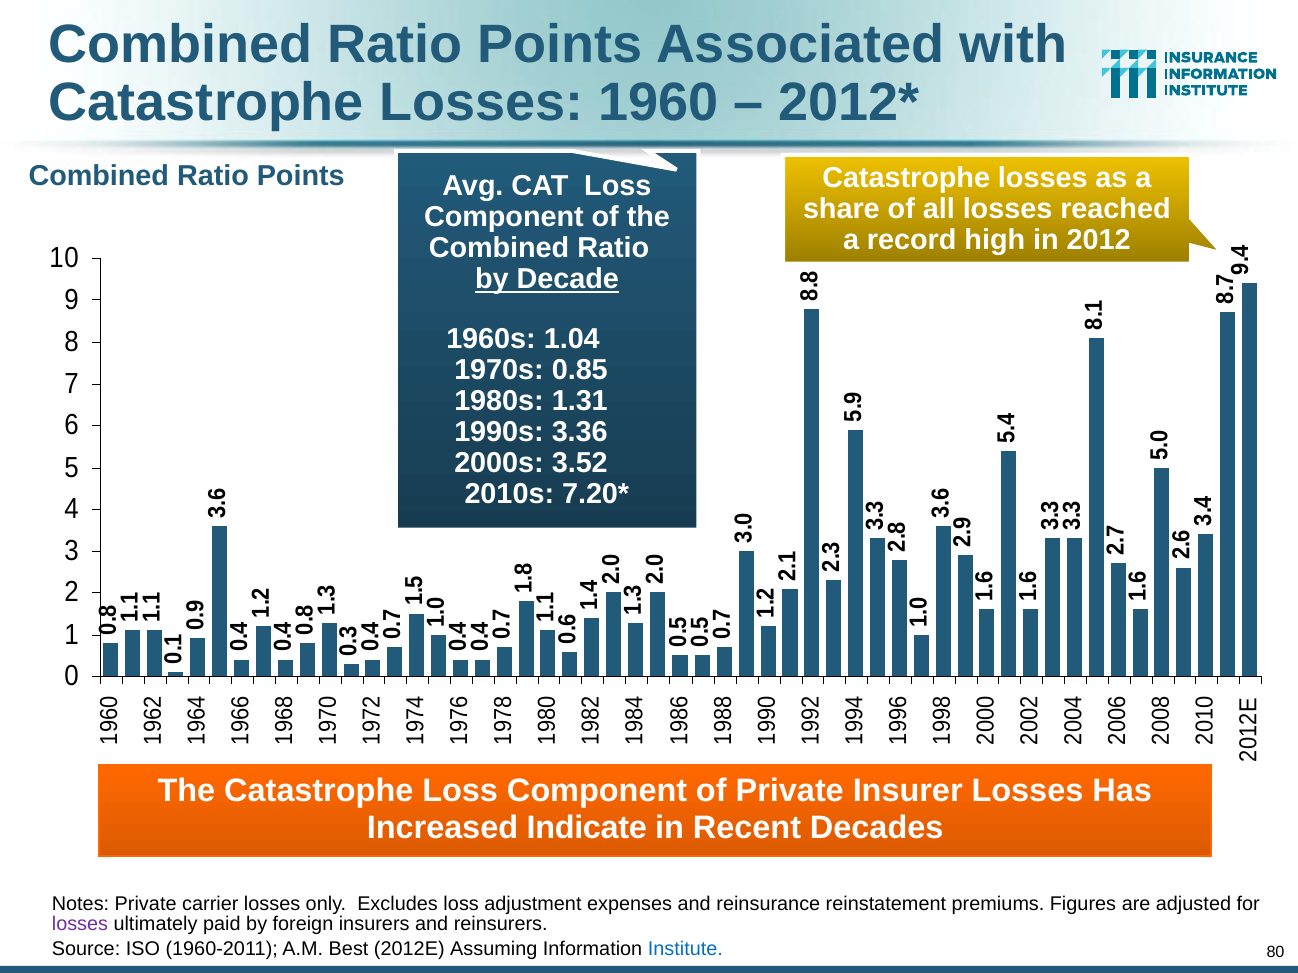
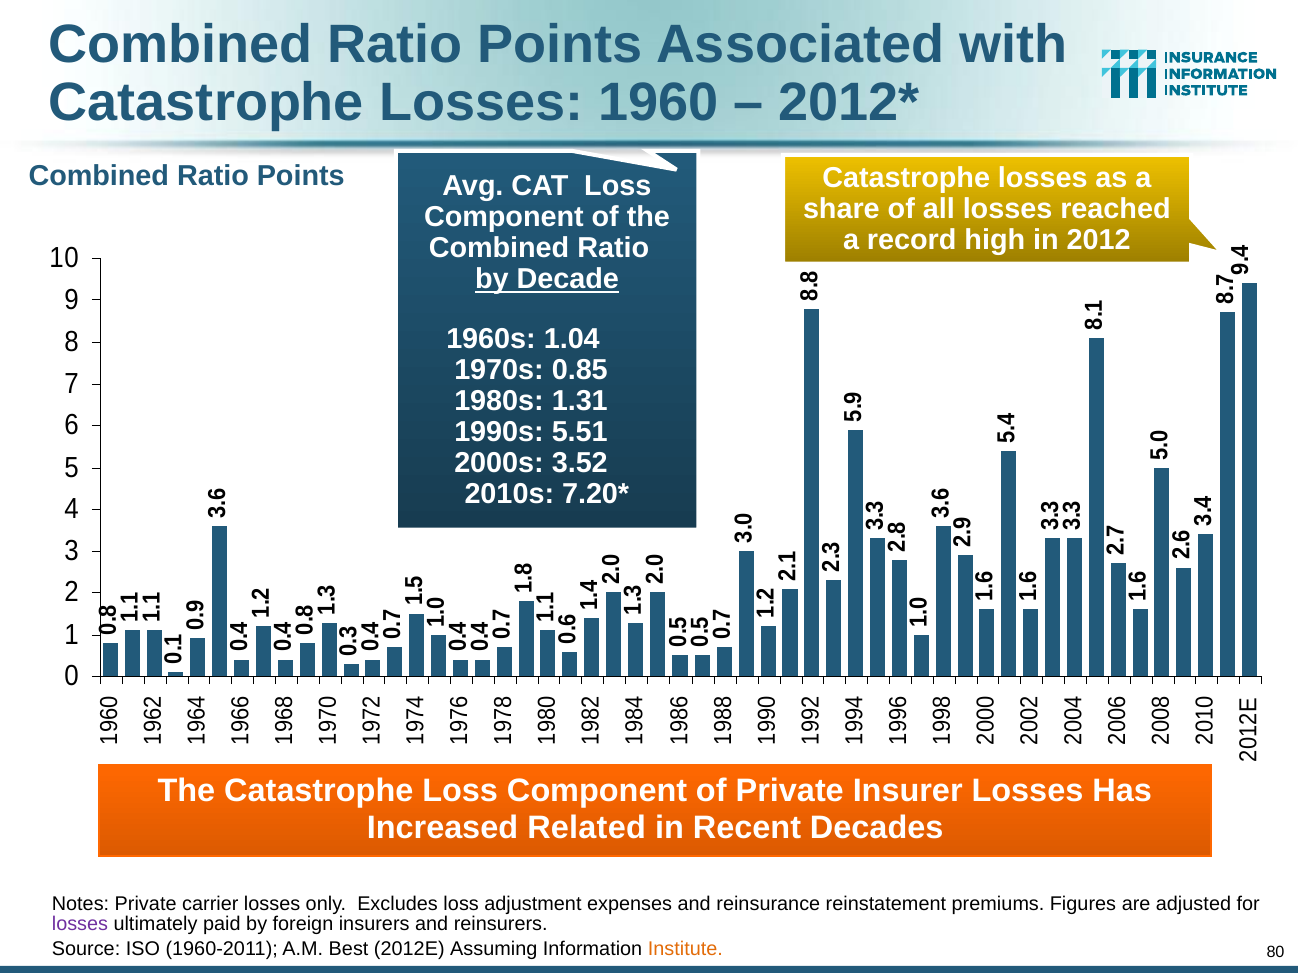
3.36: 3.36 -> 5.51
Indicate: Indicate -> Related
Institute colour: blue -> orange
